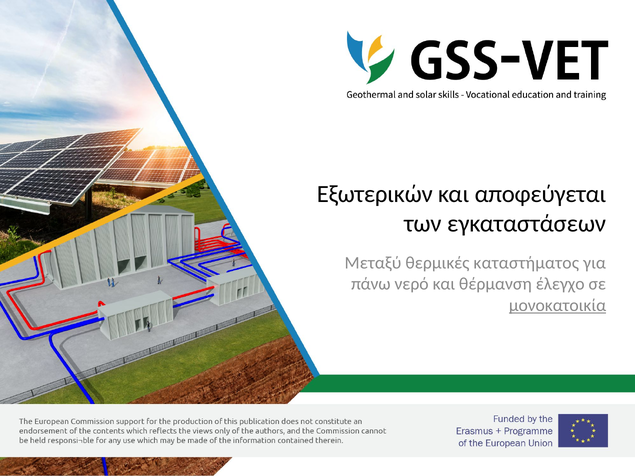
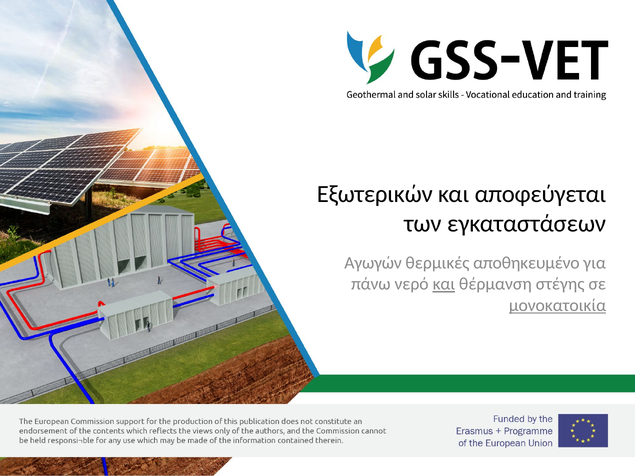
Μεταξύ: Μεταξύ -> Αγωγών
καταστήματος: καταστήματος -> αποθηκευμένο
και at (444, 284) underline: none -> present
έλεγχο: έλεγχο -> στέγης
